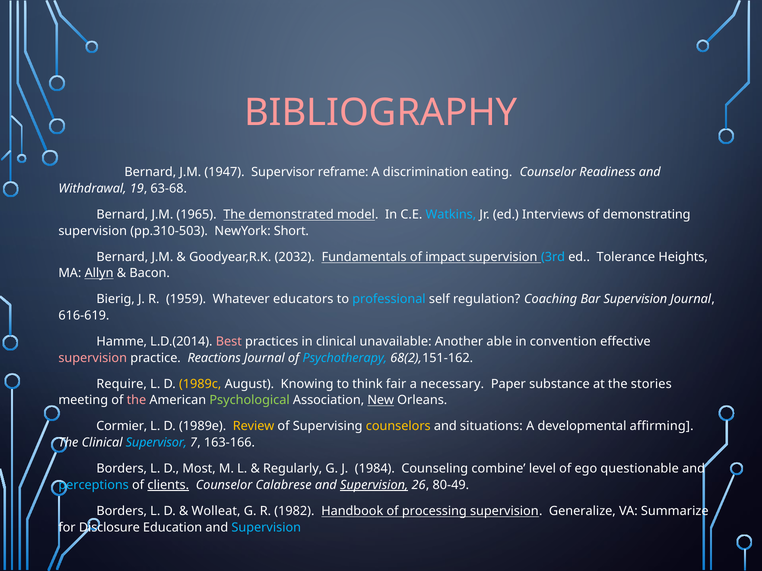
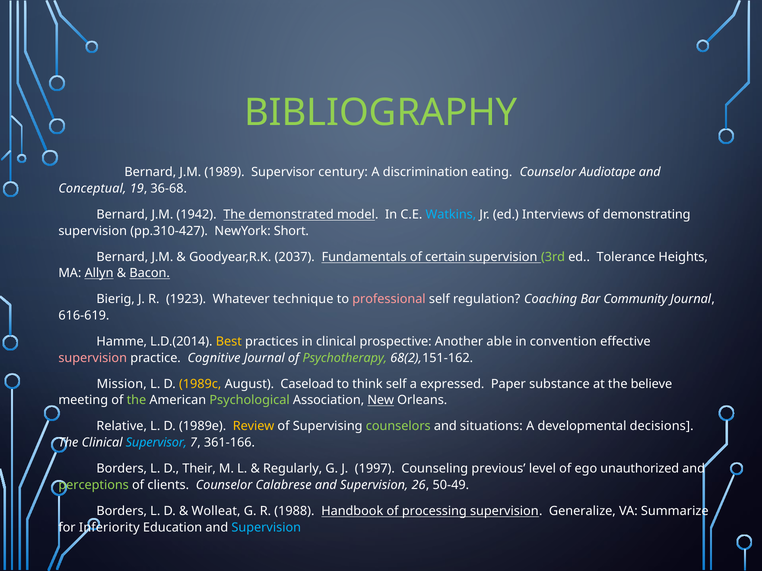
BIBLIOGRAPHY colour: pink -> light green
1947: 1947 -> 1989
reframe: reframe -> century
Readiness: Readiness -> Audiotape
Withdrawal: Withdrawal -> Conceptual
63-68: 63-68 -> 36-68
1965: 1965 -> 1942
pp.310-503: pp.310-503 -> pp.310-427
2032: 2032 -> 2037
impact: impact -> certain
3rd colour: light blue -> light green
Bacon underline: none -> present
1959: 1959 -> 1923
educators: educators -> technique
professional colour: light blue -> pink
Bar Supervision: Supervision -> Community
Best colour: pink -> yellow
unavailable: unavailable -> prospective
Reactions: Reactions -> Cognitive
Psychotherapy colour: light blue -> light green
Require: Require -> Mission
Knowing: Knowing -> Caseload
think fair: fair -> self
necessary: necessary -> expressed
stories: stories -> believe
the at (136, 401) colour: pink -> light green
Cormier: Cormier -> Relative
counselors colour: yellow -> light green
affirming: affirming -> decisions
163-166: 163-166 -> 361-166
Most: Most -> Their
1984: 1984 -> 1997
combine: combine -> previous
questionable: questionable -> unauthorized
perceptions colour: light blue -> light green
clients underline: present -> none
Supervision at (374, 485) underline: present -> none
80-49: 80-49 -> 50-49
1982: 1982 -> 1988
Disclosure: Disclosure -> Inferiority
